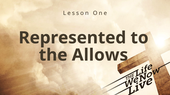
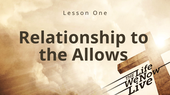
Represented: Represented -> Relationship
